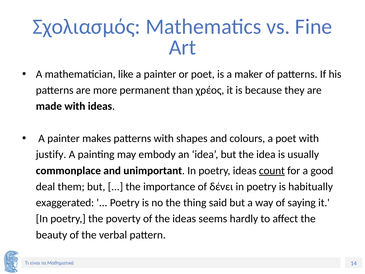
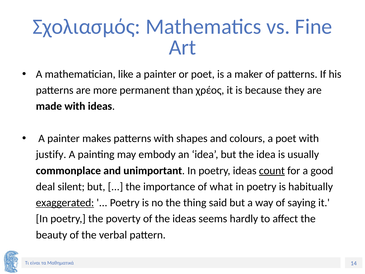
them: them -> silent
δένει: δένει -> what
exaggerated underline: none -> present
